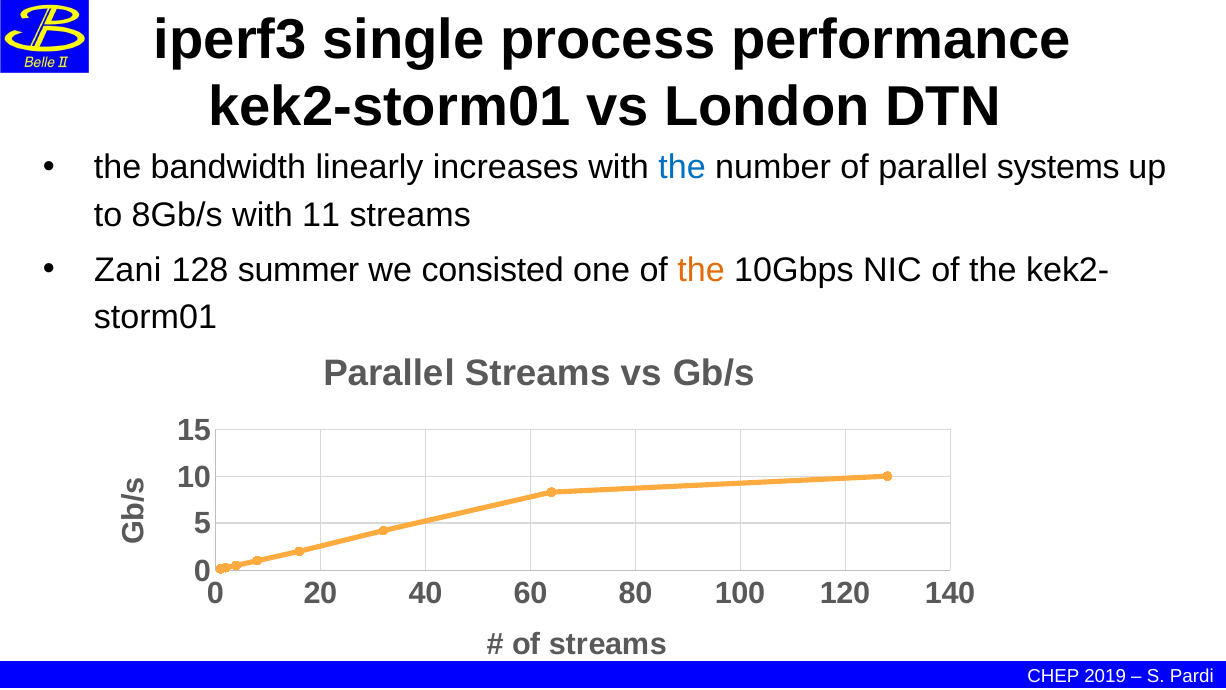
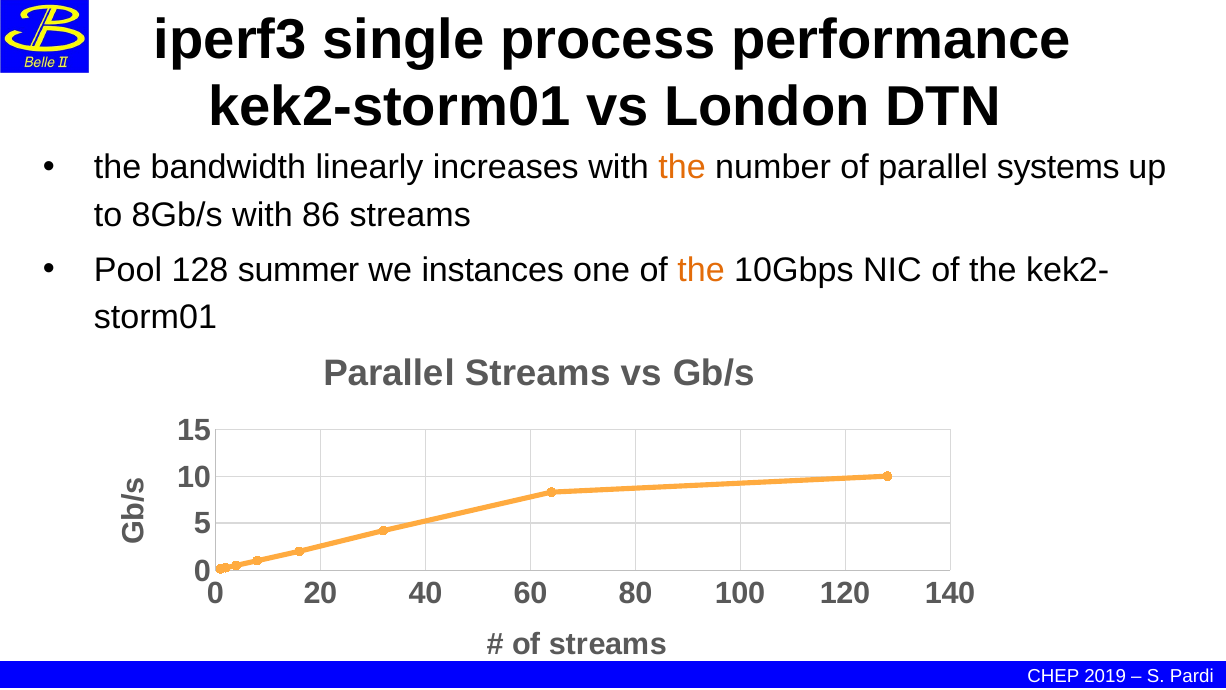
the at (682, 168) colour: blue -> orange
11: 11 -> 86
Zani: Zani -> Pool
consisted: consisted -> instances
